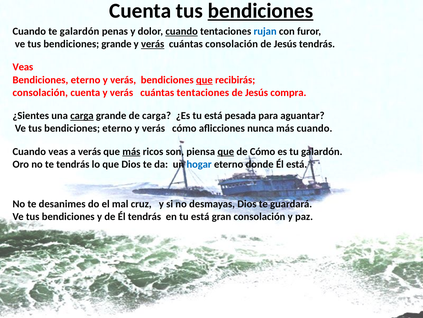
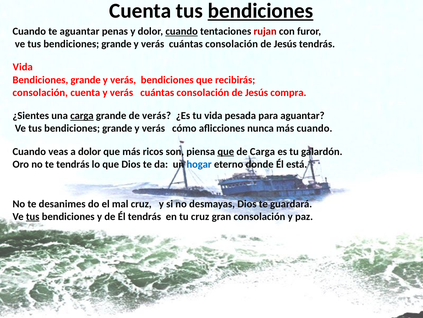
te galardón: galardón -> aguantar
rujan colour: blue -> red
verás at (153, 44) underline: present -> none
Veas at (23, 67): Veas -> Vida
eterno at (86, 80): eterno -> grande
que at (204, 80) underline: present -> none
tentaciones at (203, 92): tentaciones -> consolación
de carga: carga -> verás
¿Es tu está: está -> vida
eterno at (117, 128): eterno -> grande
a verás: verás -> dolor
más at (131, 151) underline: present -> none
de Cómo: Cómo -> Carga
tus at (33, 216) underline: none -> present
en tu está: está -> cruz
